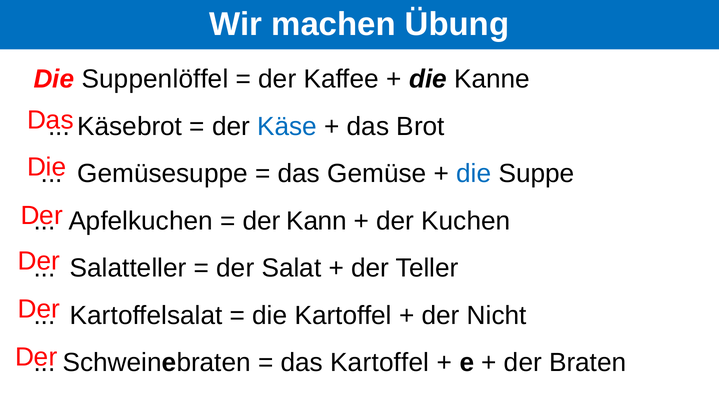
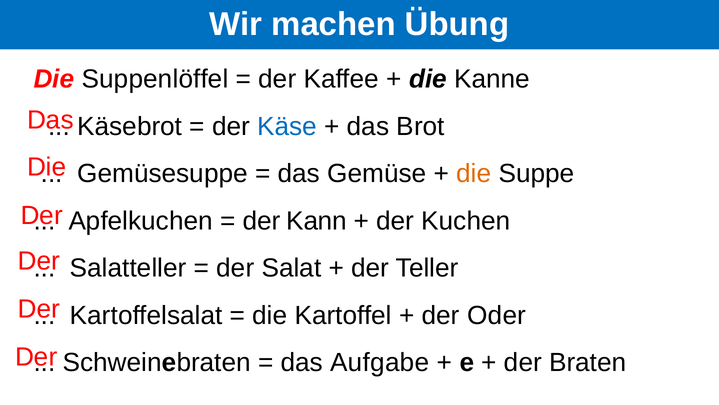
die at (474, 174) colour: blue -> orange
Nicht: Nicht -> Oder
das Kartoffel: Kartoffel -> Aufgabe
